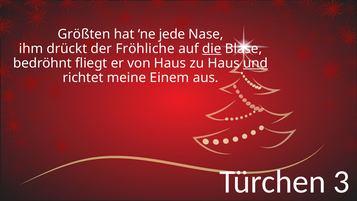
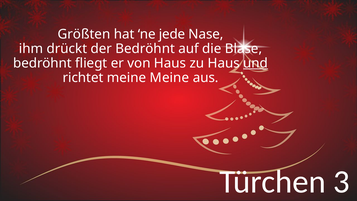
der Fröhliche: Fröhliche -> Bedröhnt
die underline: present -> none
meine Einem: Einem -> Meine
